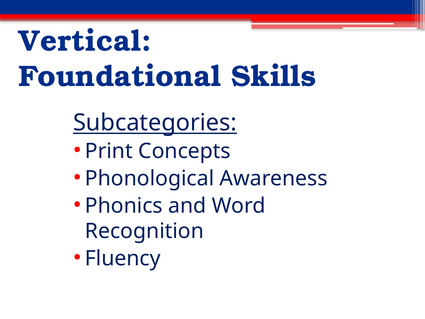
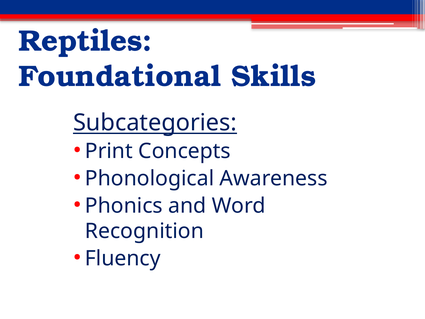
Vertical: Vertical -> Reptiles
